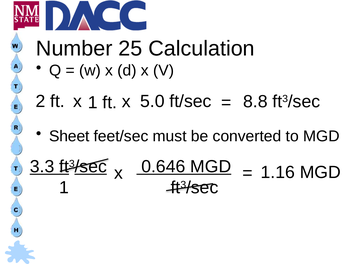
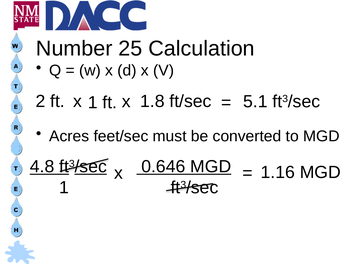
5.0: 5.0 -> 1.8
8.8: 8.8 -> 5.1
Sheet: Sheet -> Acres
3.3: 3.3 -> 4.8
